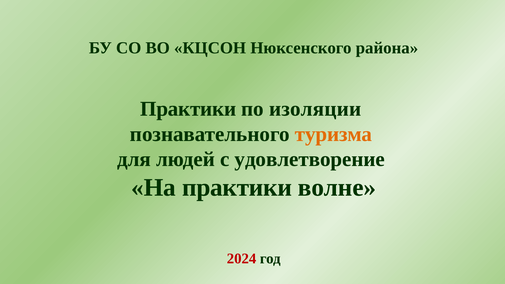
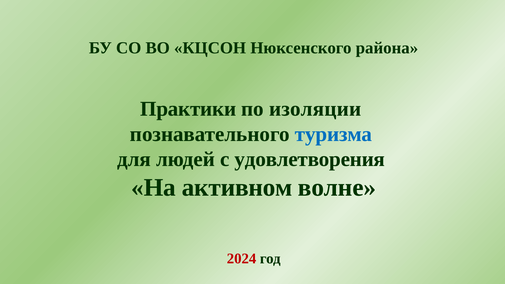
туризма colour: orange -> blue
удовлетворение: удовлетворение -> удовлетворения
На практики: практики -> активном
